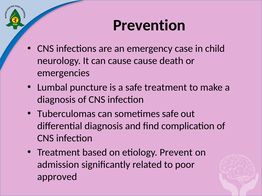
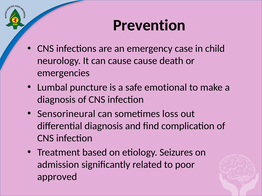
safe treatment: treatment -> emotional
Tuberculomas: Tuberculomas -> Sensorineural
sometimes safe: safe -> loss
Prevent: Prevent -> Seizures
